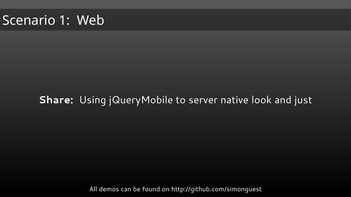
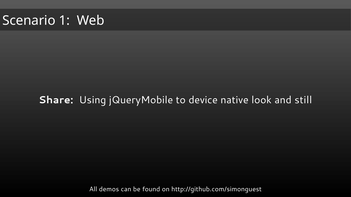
server: server -> device
just: just -> still
